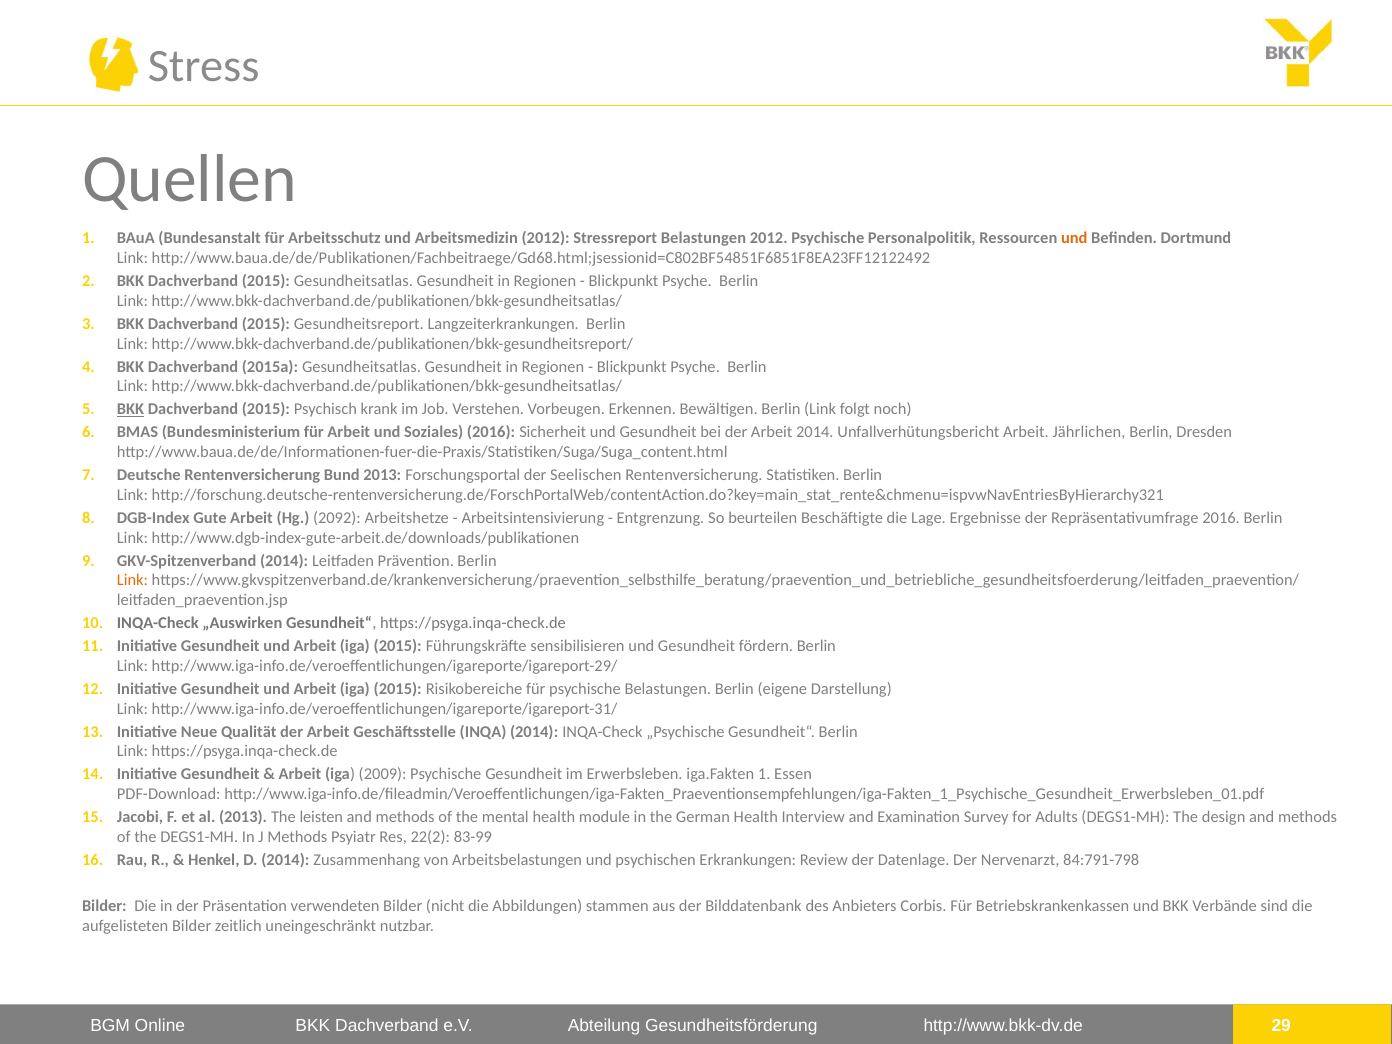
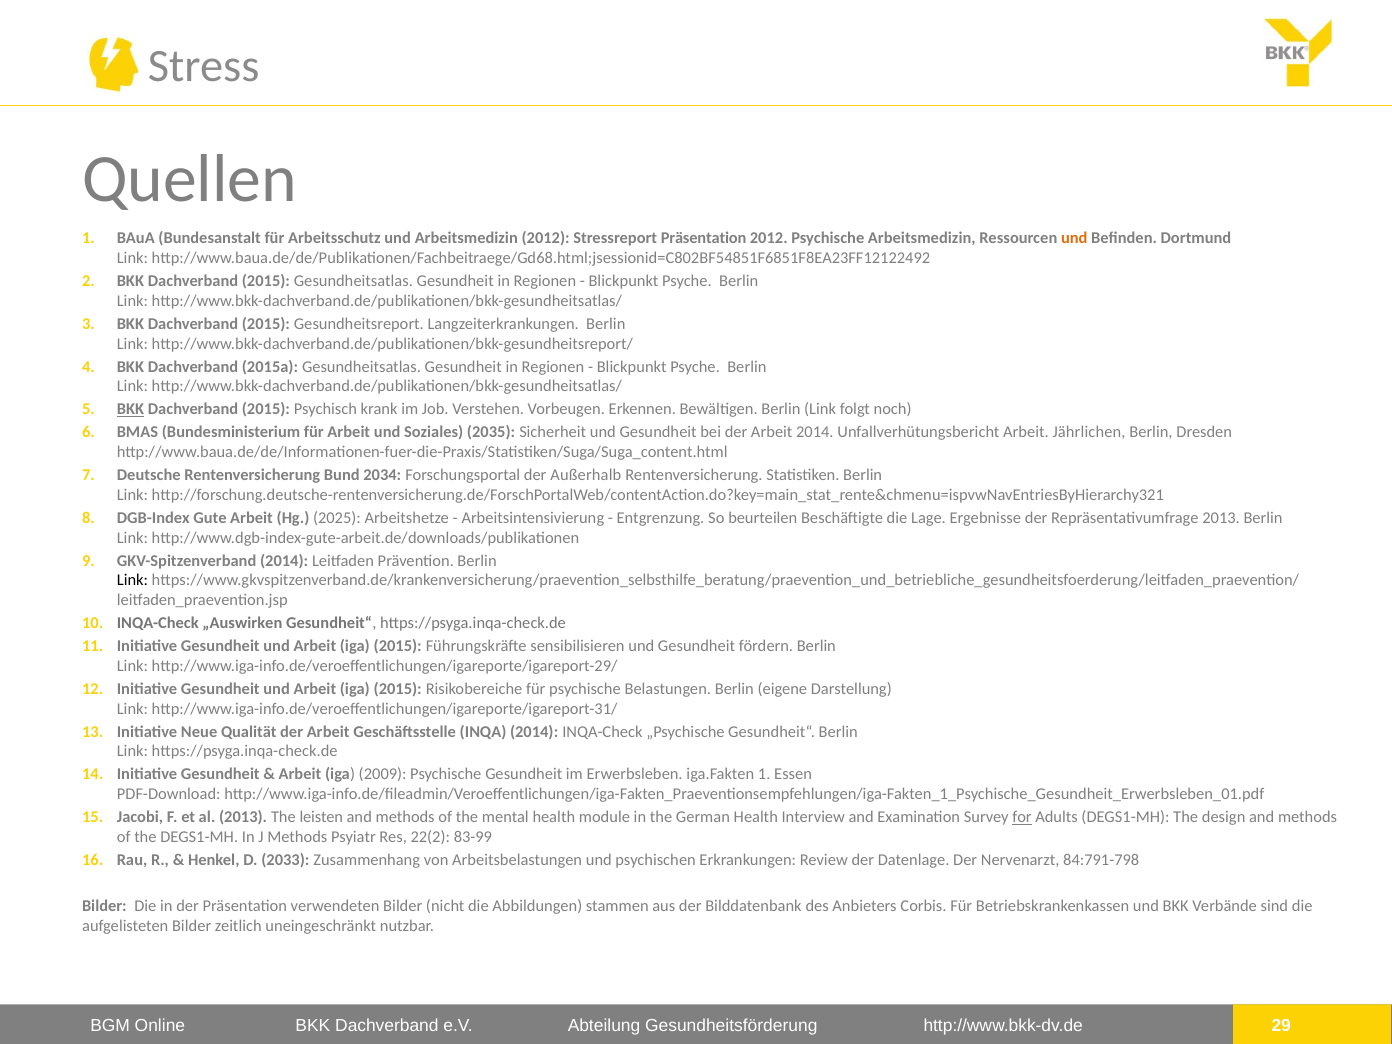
Stressreport Belastungen: Belastungen -> Präsentation
Psychische Personalpolitik: Personalpolitik -> Arbeitsmedizin
Soziales 2016: 2016 -> 2035
Bund 2013: 2013 -> 2034
Seelischen: Seelischen -> Außerhalb
2092: 2092 -> 2025
Repräsentativumfrage 2016: 2016 -> 2013
Link at (132, 580) colour: orange -> black
for underline: none -> present
D 2014: 2014 -> 2033
